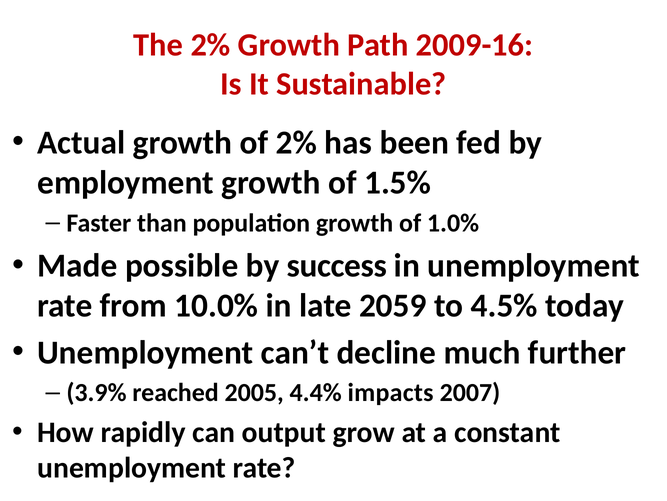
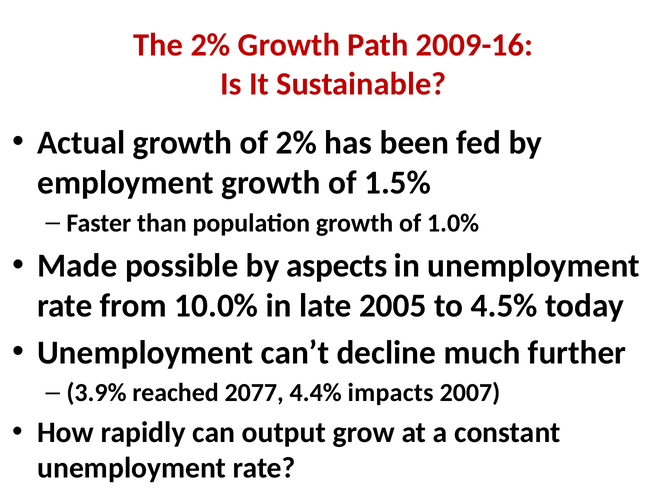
success: success -> aspects
2059: 2059 -> 2005
2005: 2005 -> 2077
